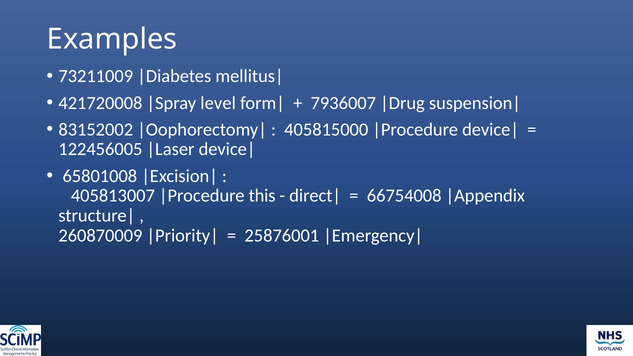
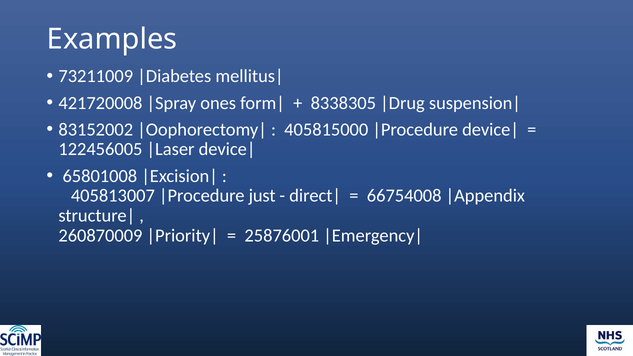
level: level -> ones
7936007: 7936007 -> 8338305
this: this -> just
